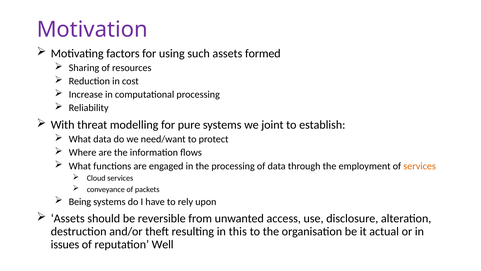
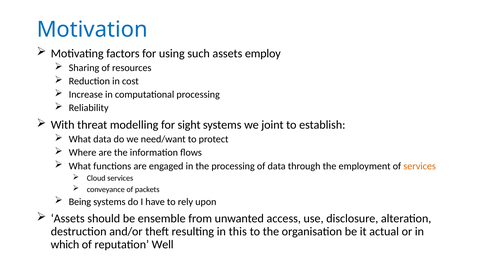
Motivation colour: purple -> blue
formed: formed -> employ
pure: pure -> sight
reversible: reversible -> ensemble
issues: issues -> which
